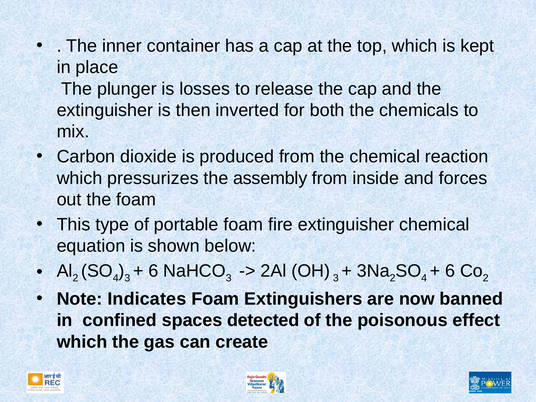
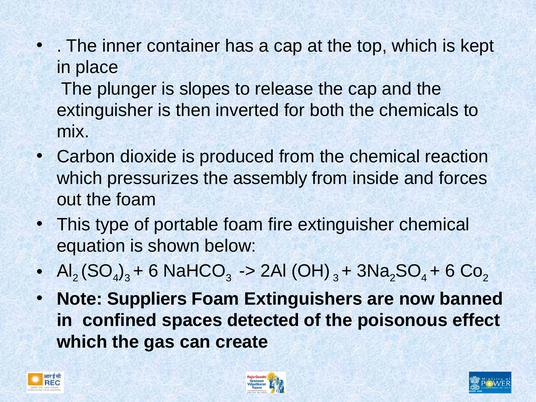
losses: losses -> slopes
Indicates: Indicates -> Suppliers
